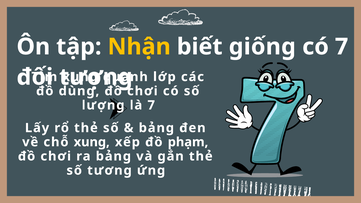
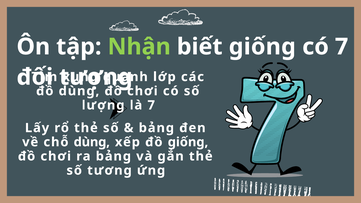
Nhận colour: yellow -> light green
chỗ xung: xung -> dùng
đồ phạm: phạm -> giống
